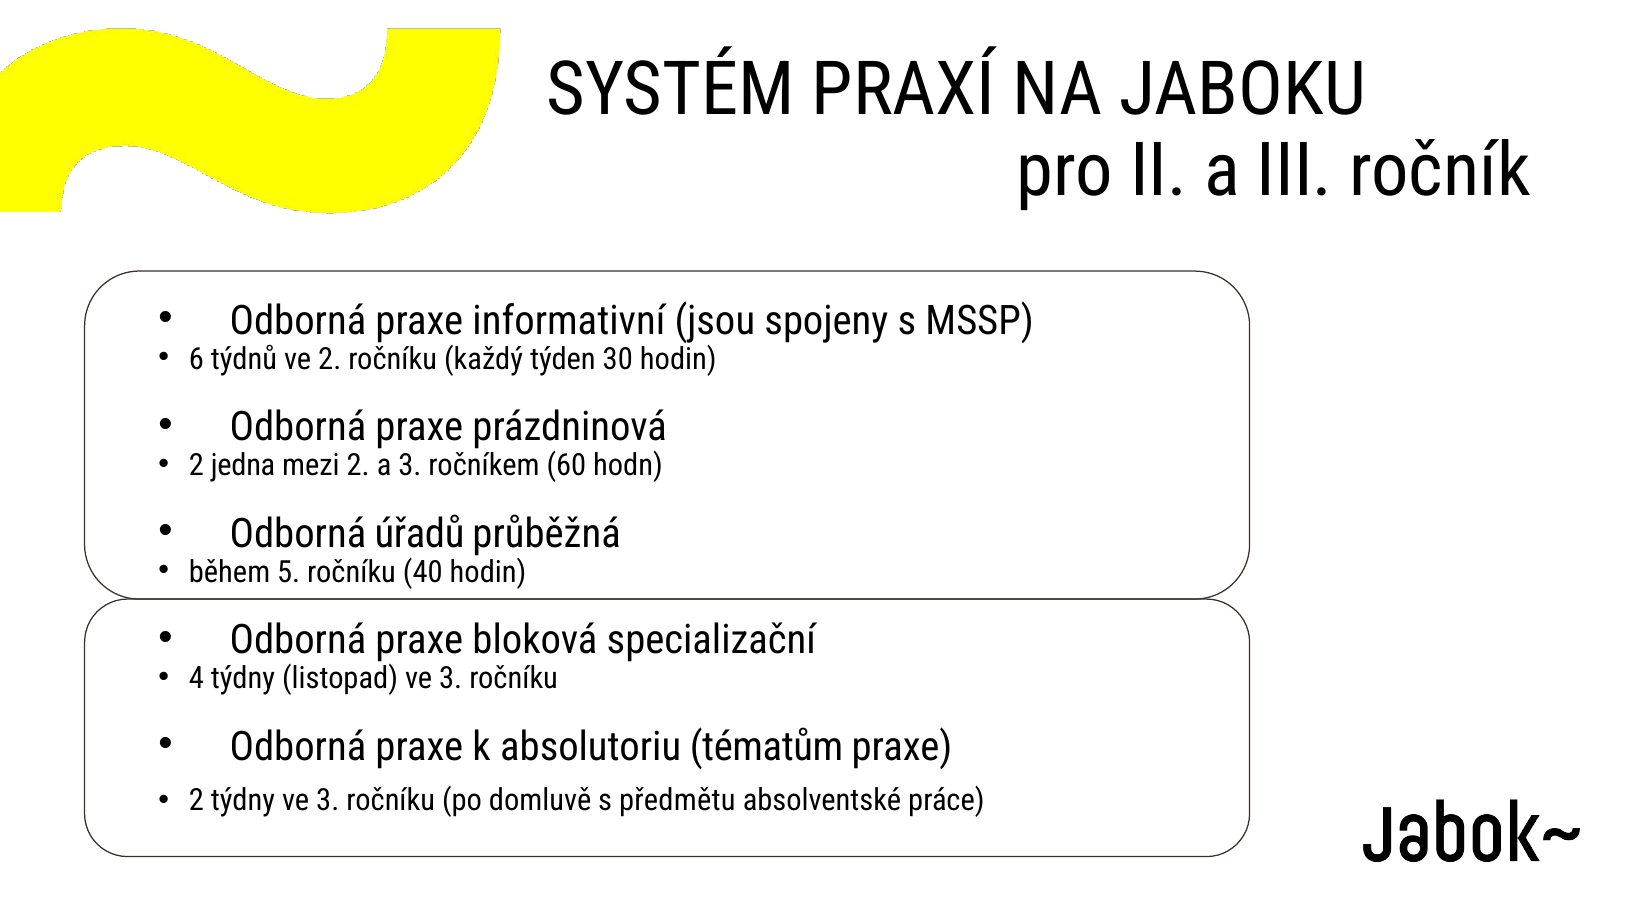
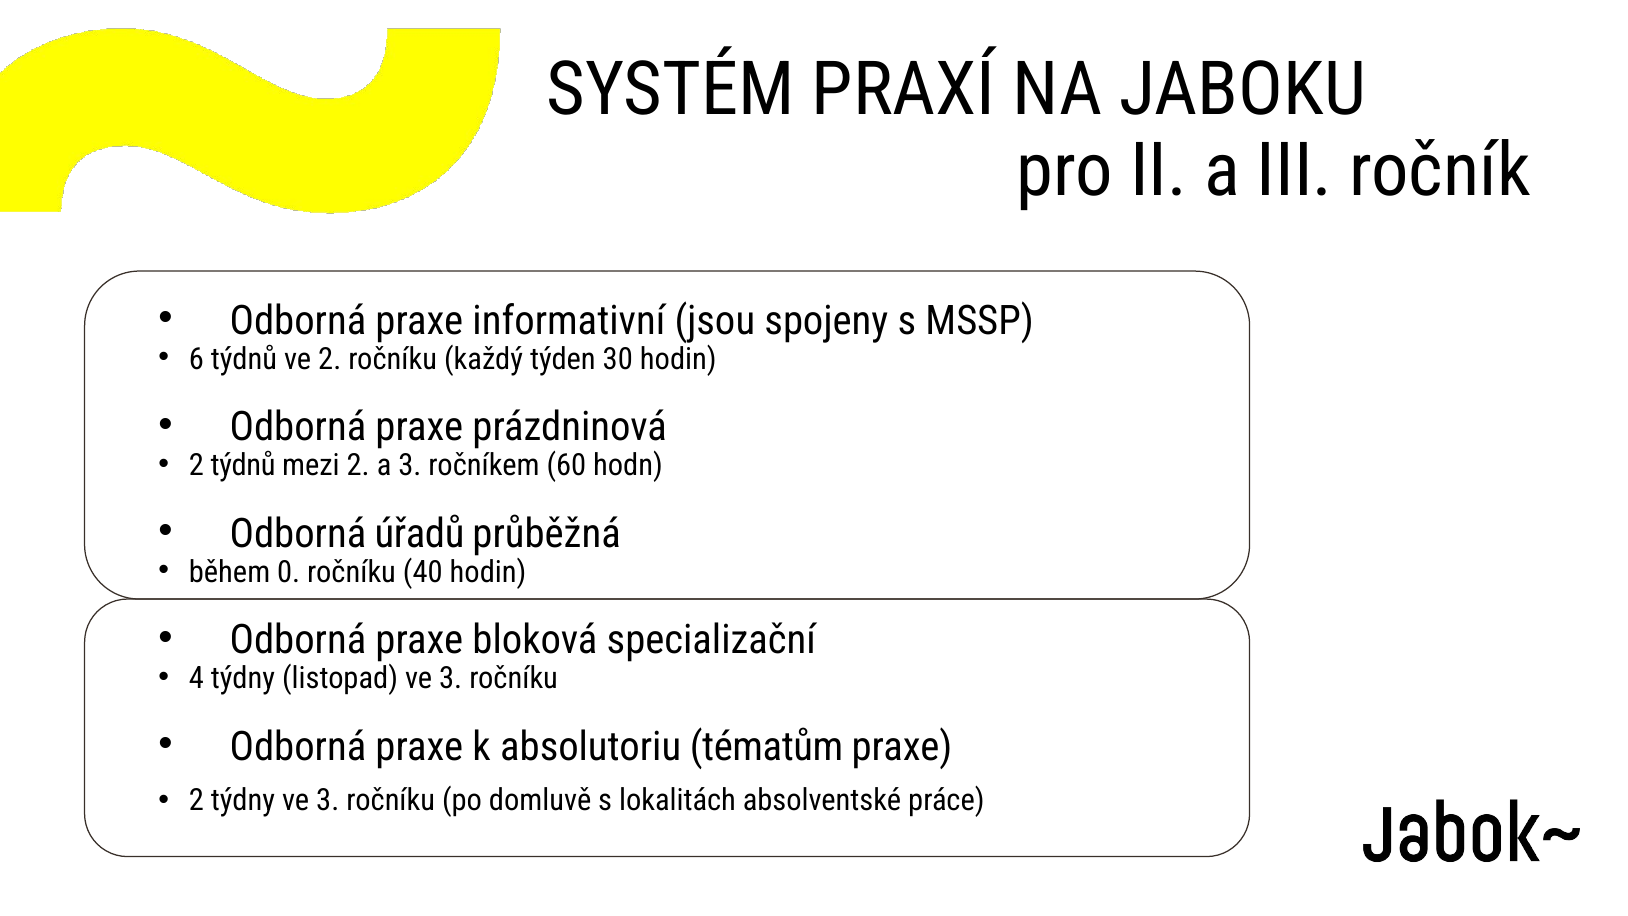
2 jedna: jedna -> týdnů
5: 5 -> 0
předmětu: předmětu -> lokalitách
